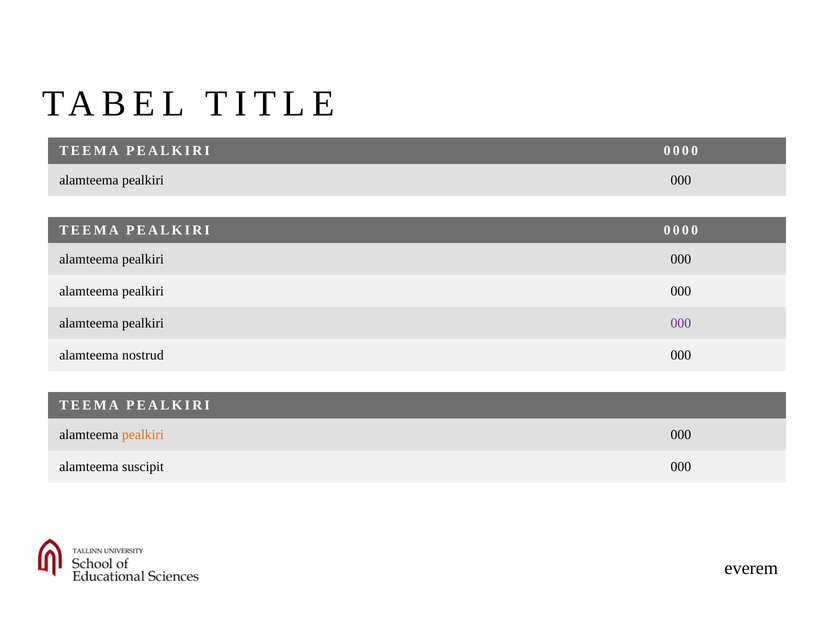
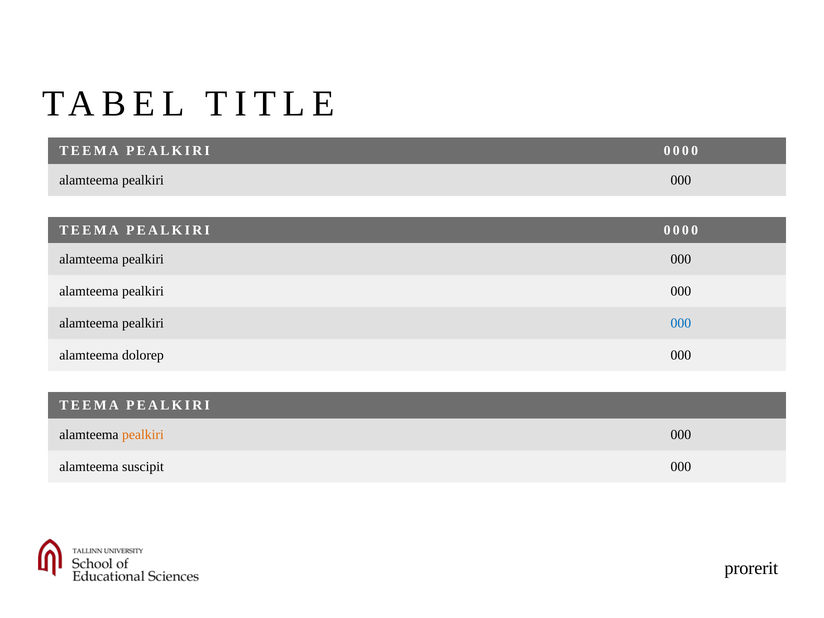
000 at (681, 323) colour: purple -> blue
nostrud: nostrud -> dolorep
everem: everem -> prorerit
